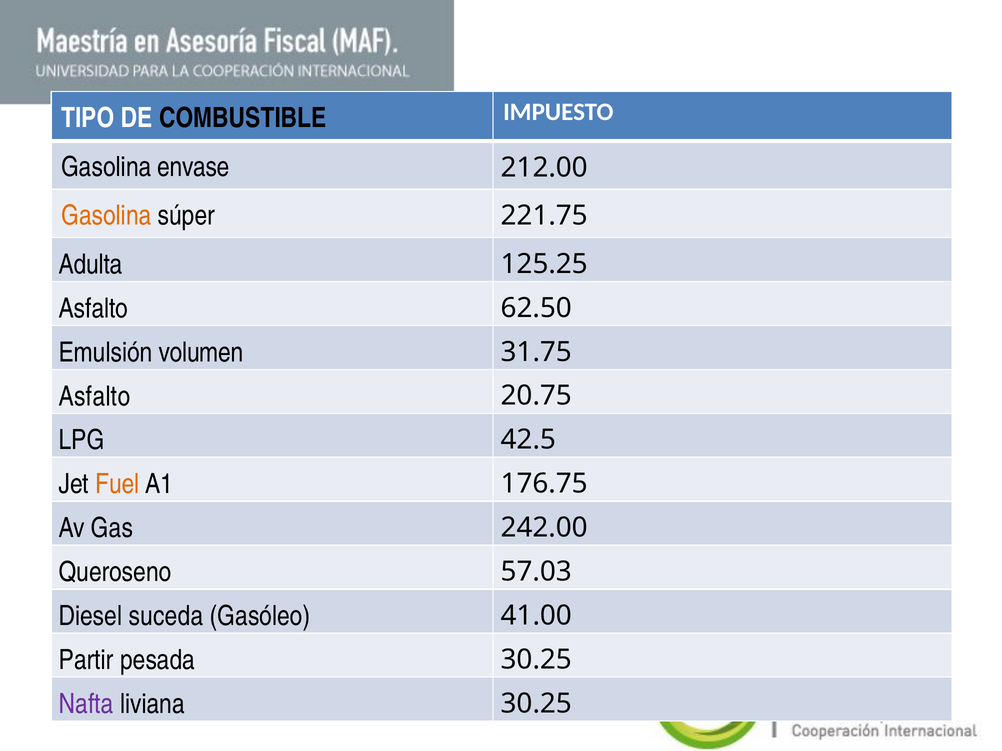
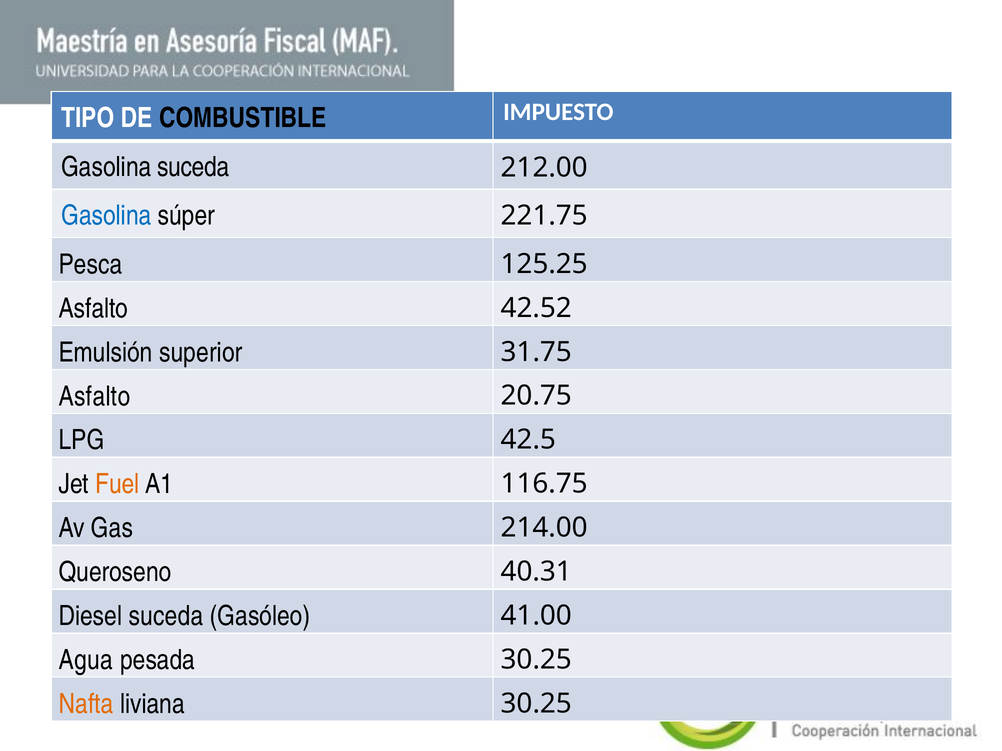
Gasolina envase: envase -> suceda
Gasolina at (106, 216) colour: orange -> blue
Adulta: Adulta -> Pesca
62.50: 62.50 -> 42.52
volumen: volumen -> superior
176.75: 176.75 -> 116.75
242.00: 242.00 -> 214.00
57.03: 57.03 -> 40.31
Partir: Partir -> Agua
Nafta colour: purple -> orange
